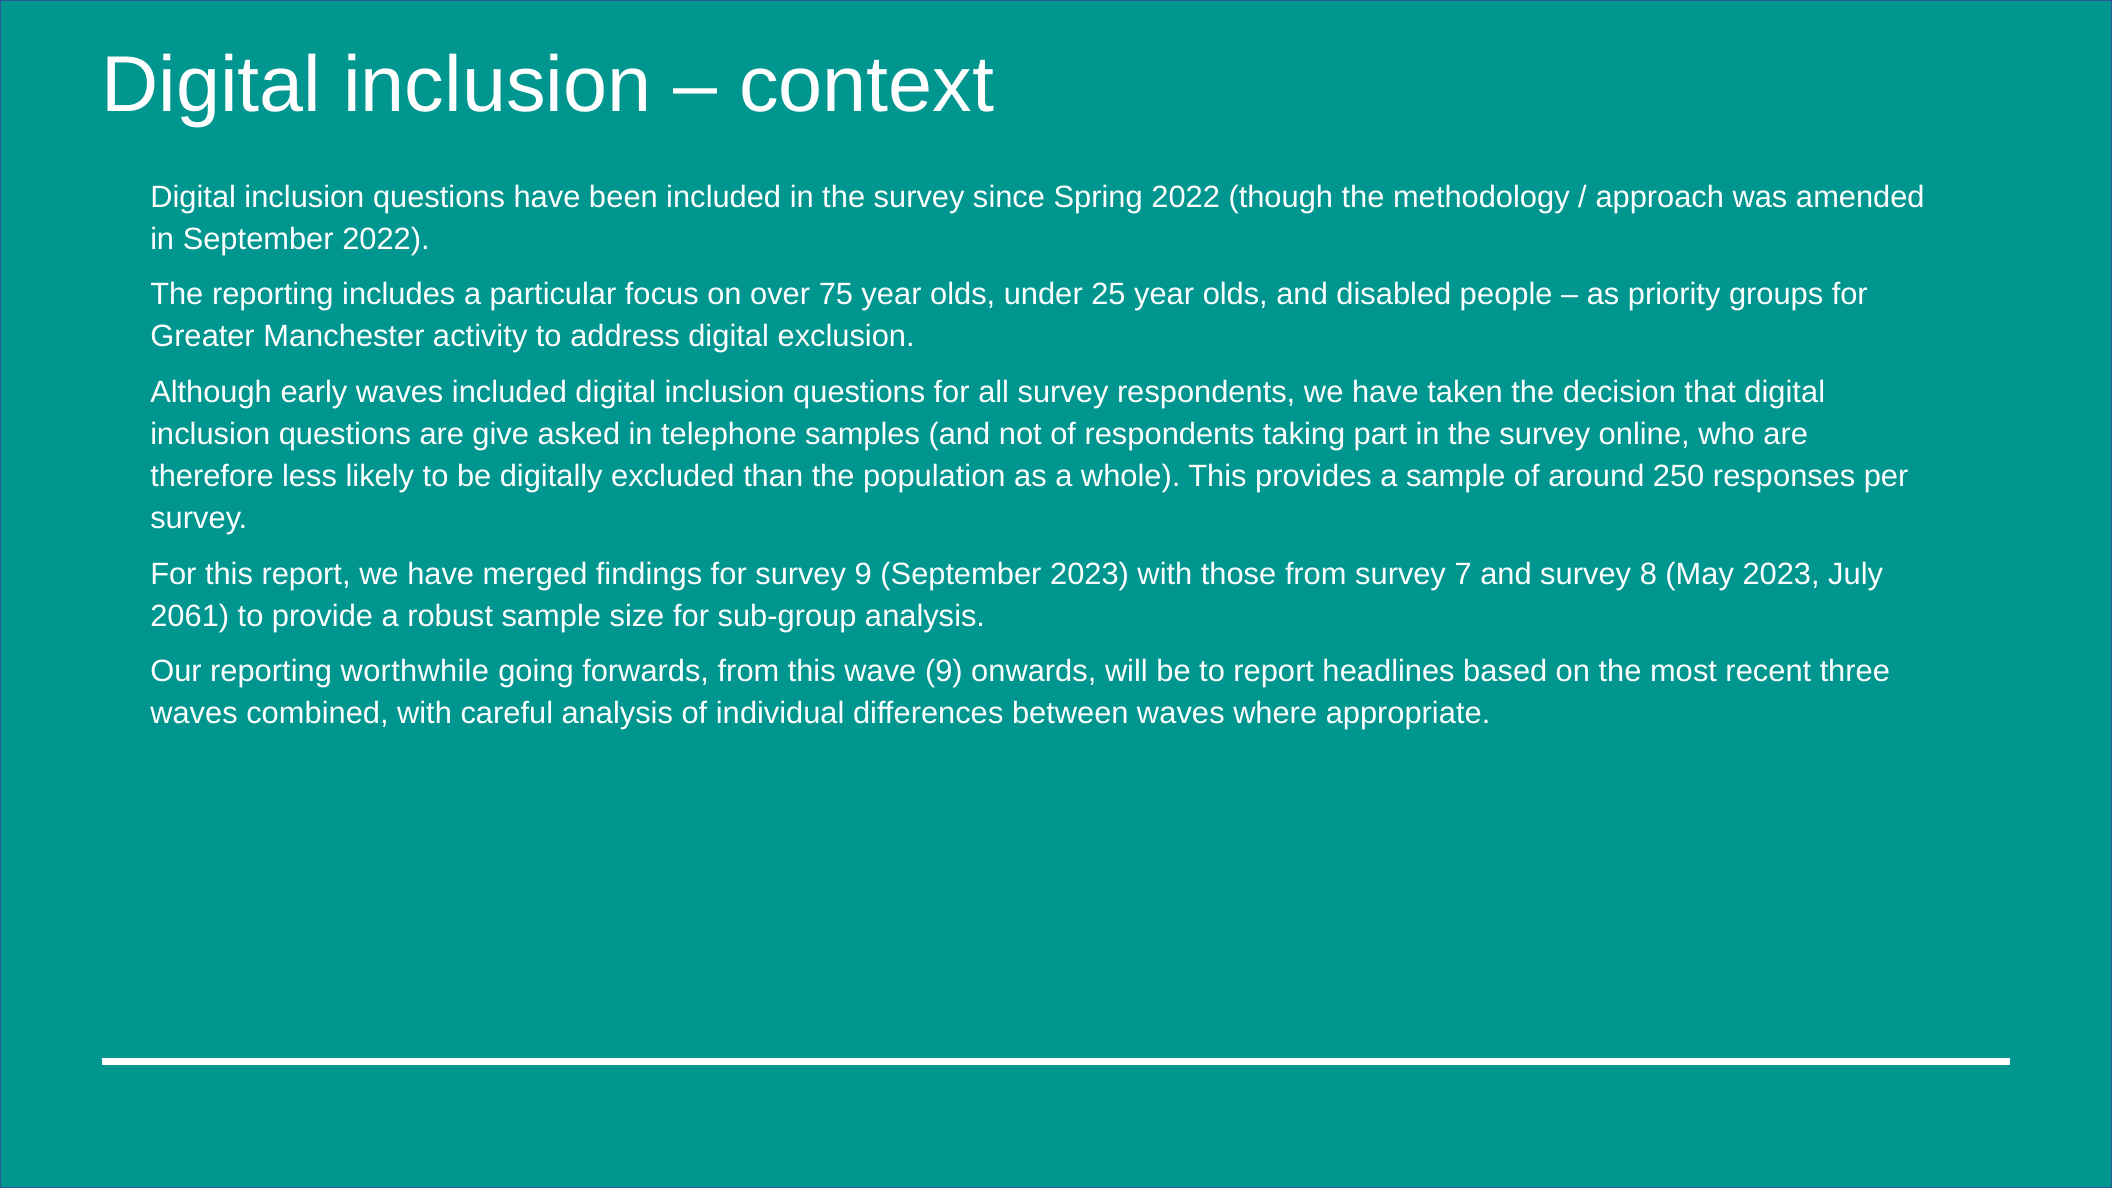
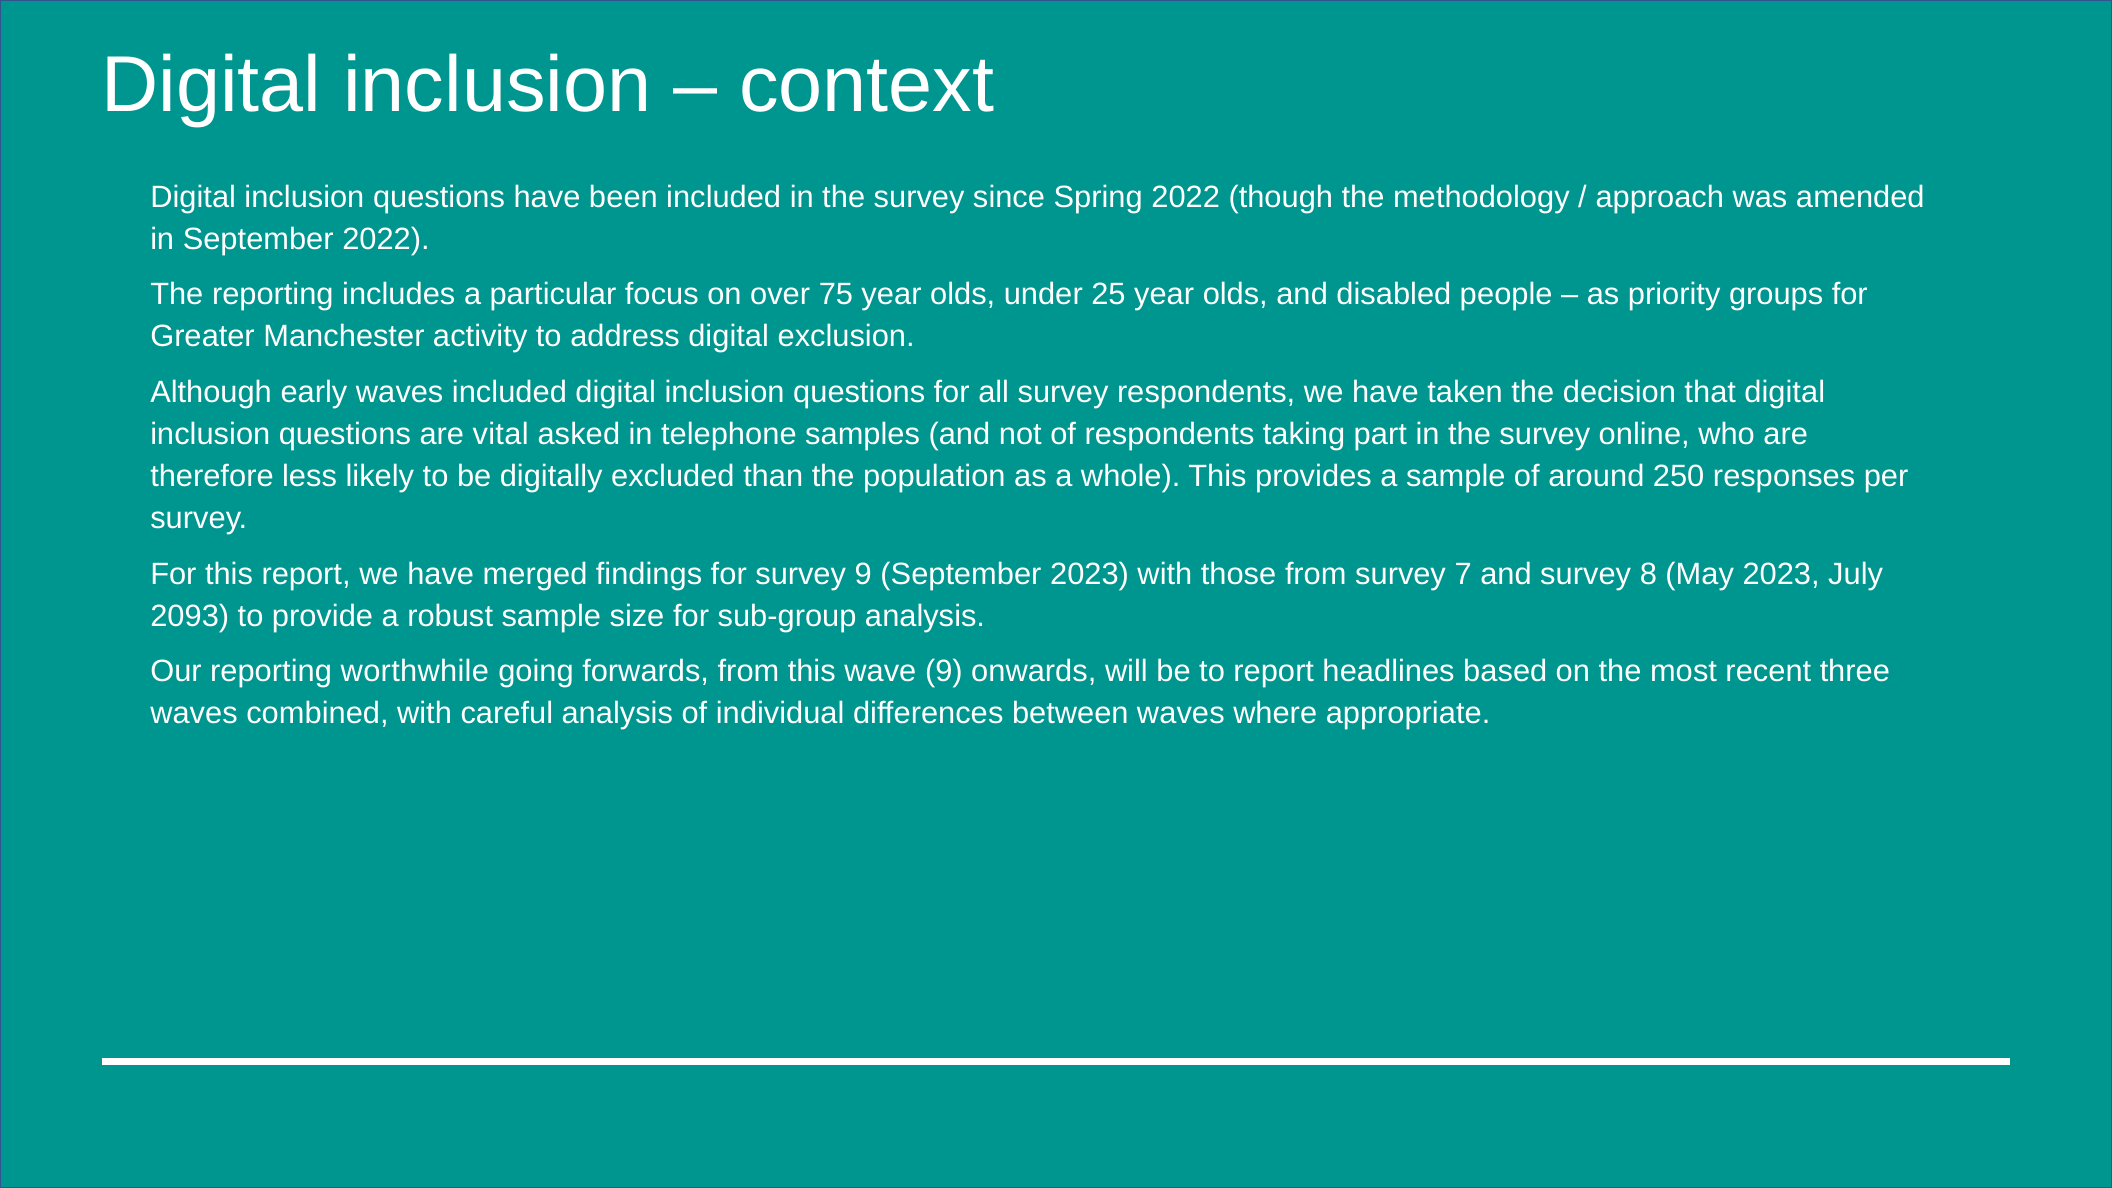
give: give -> vital
2061: 2061 -> 2093
